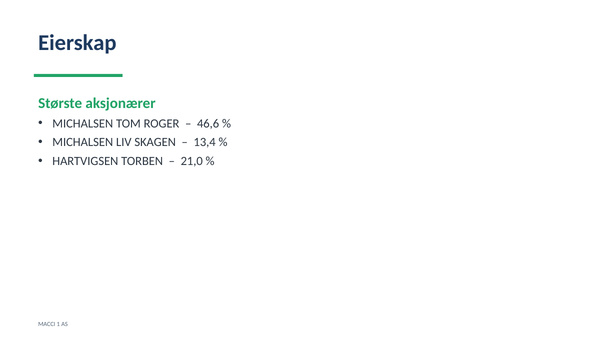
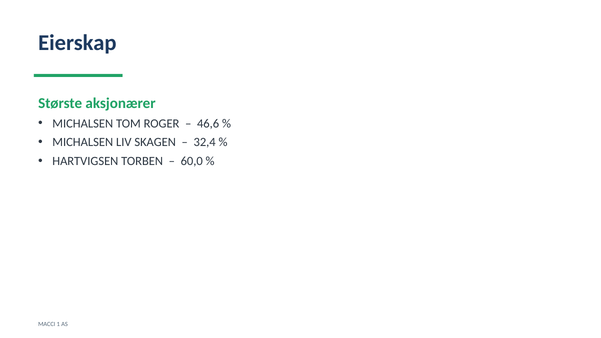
13,4: 13,4 -> 32,4
21,0: 21,0 -> 60,0
